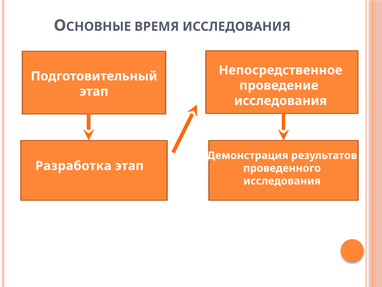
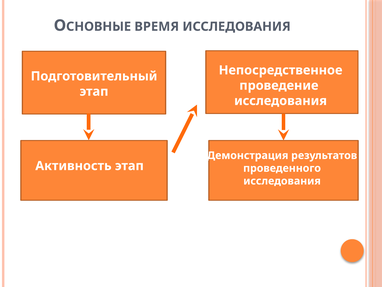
Разработка: Разработка -> Активность
